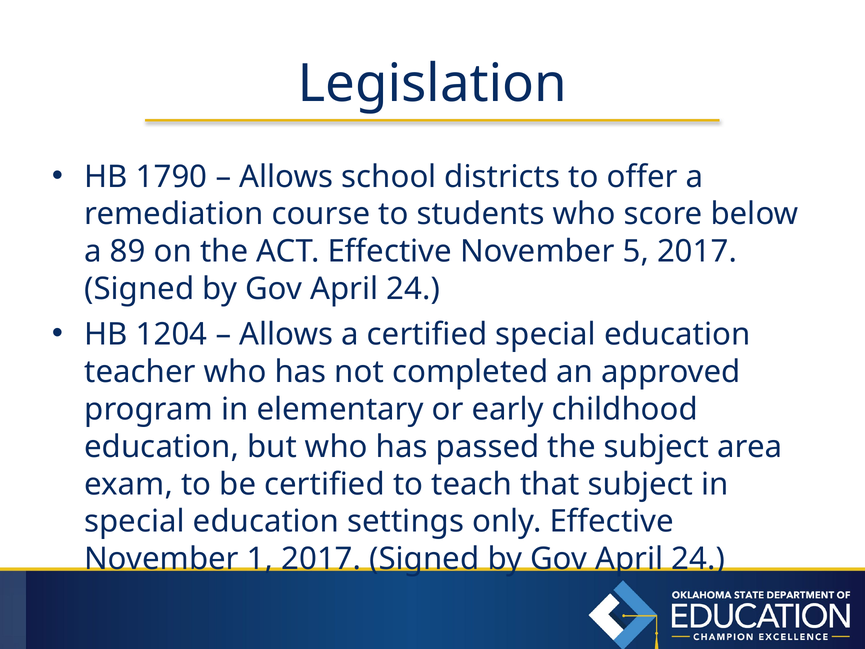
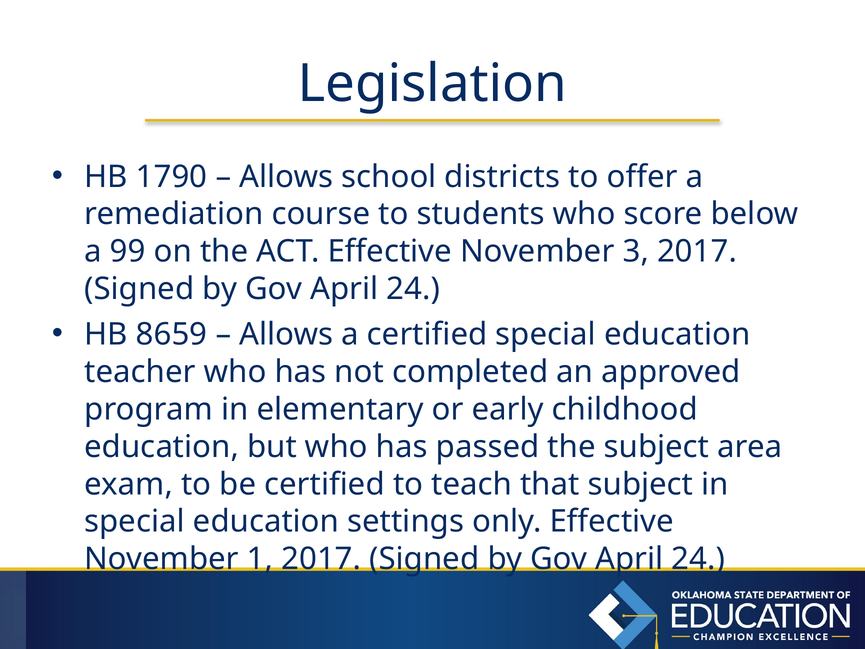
89: 89 -> 99
5: 5 -> 3
1204: 1204 -> 8659
